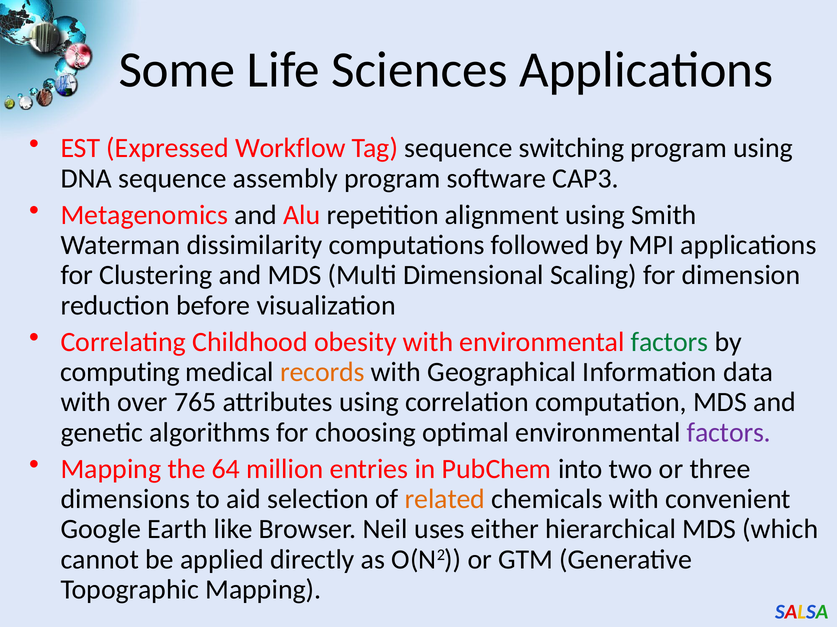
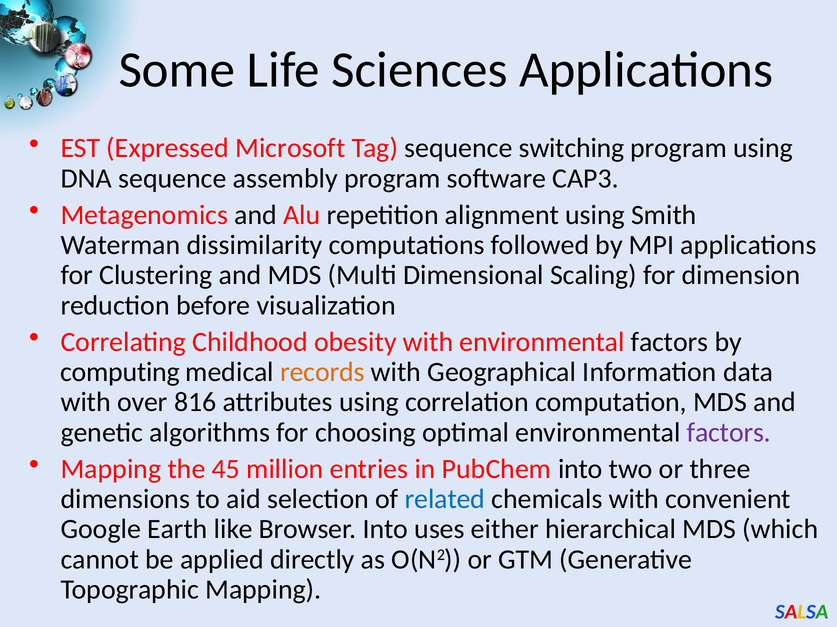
Workflow: Workflow -> Microsoft
factors at (669, 343) colour: green -> black
765: 765 -> 816
64: 64 -> 45
related colour: orange -> blue
Browser Neil: Neil -> Into
